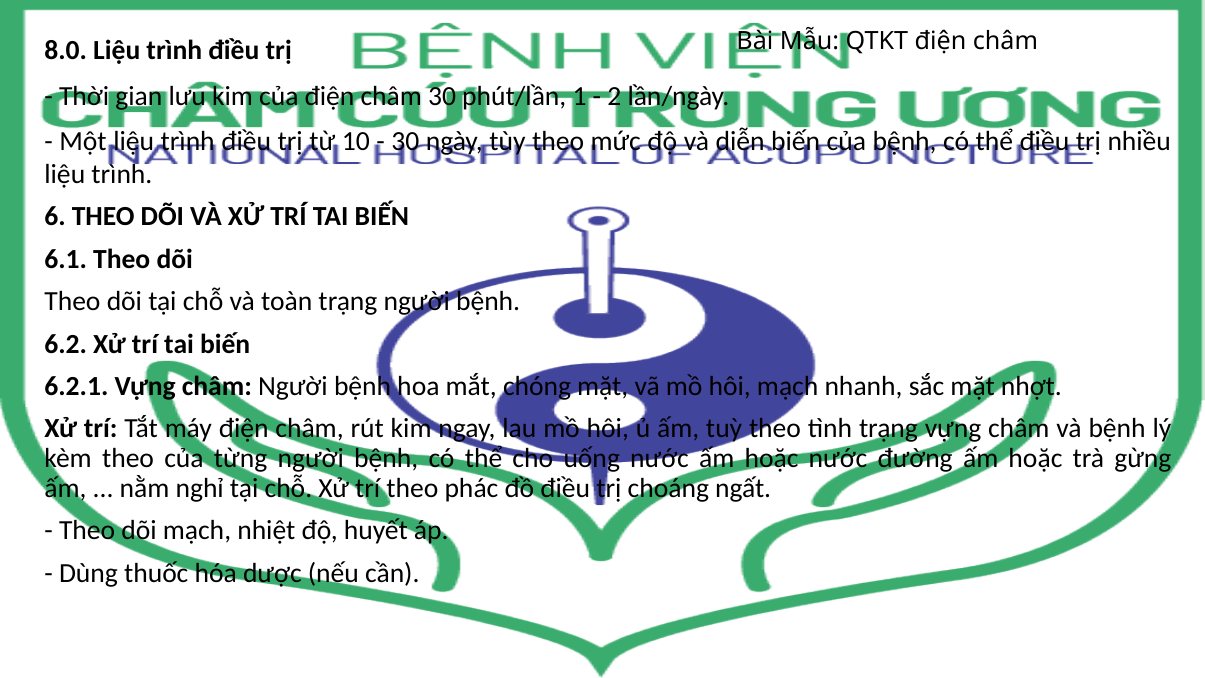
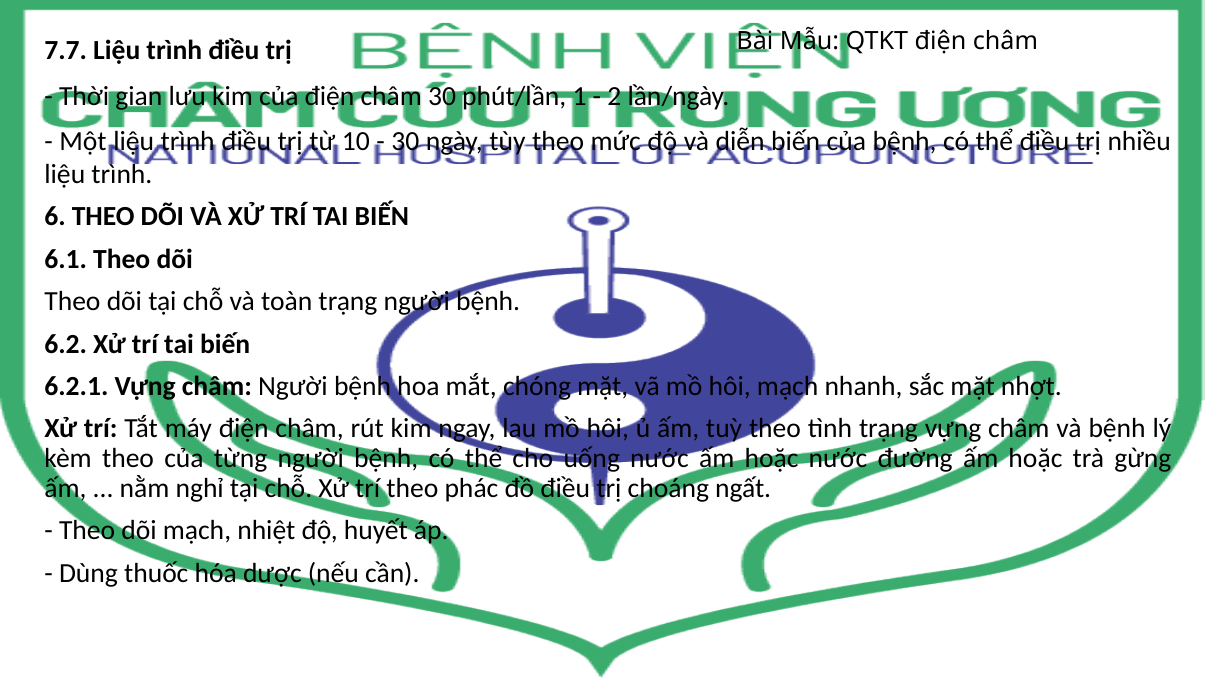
8.0: 8.0 -> 7.7
